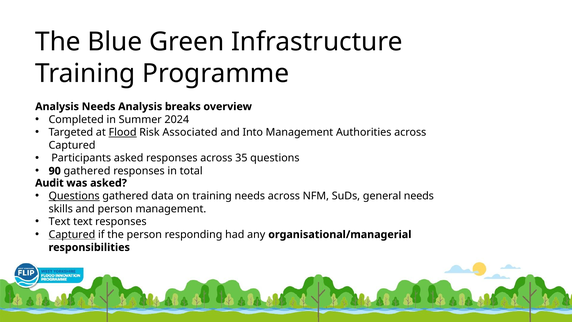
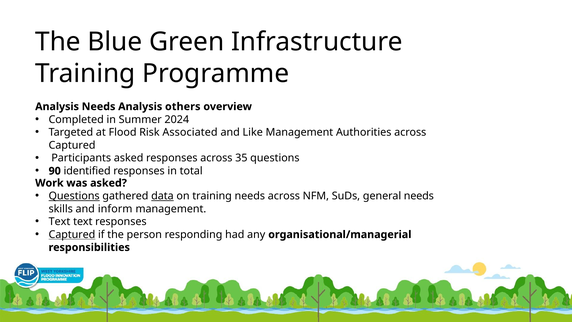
breaks: breaks -> others
Flood underline: present -> none
Into: Into -> Like
90 gathered: gathered -> identified
Audit: Audit -> Work
data underline: none -> present
and person: person -> inform
